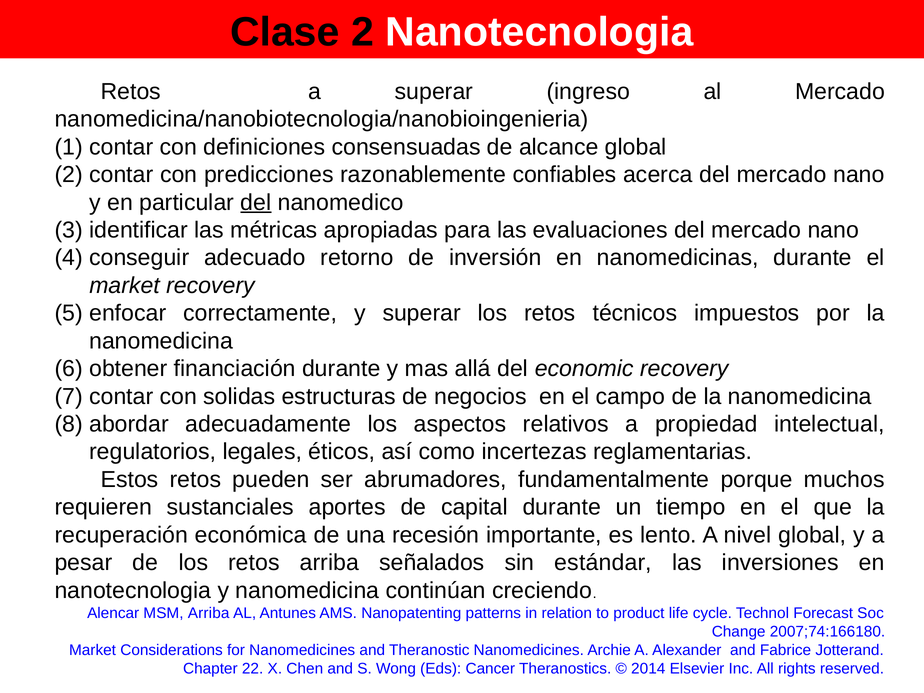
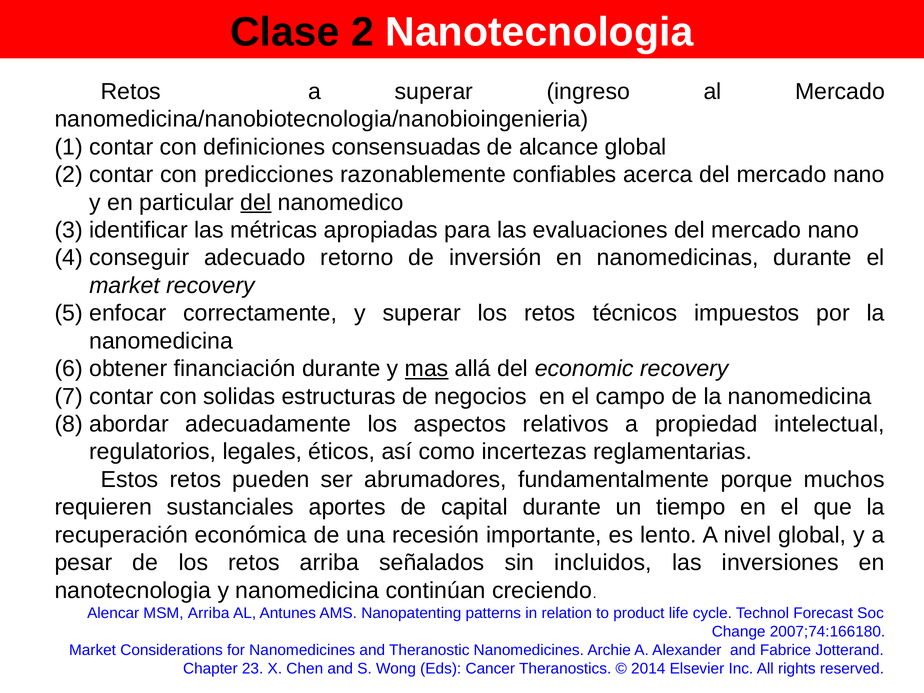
mas underline: none -> present
estándar: estándar -> incluidos
22: 22 -> 23
